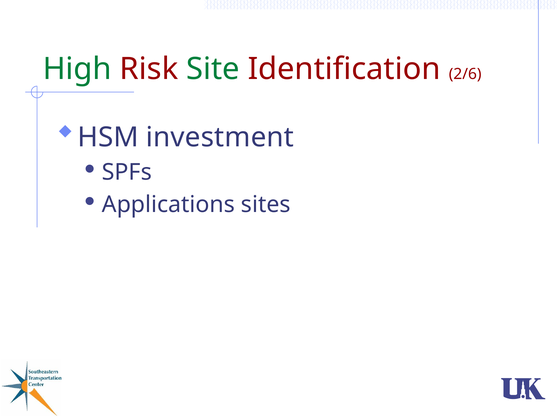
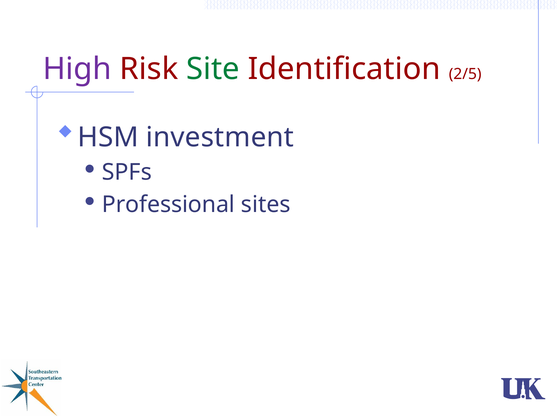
High colour: green -> purple
2/6: 2/6 -> 2/5
Applications: Applications -> Professional
